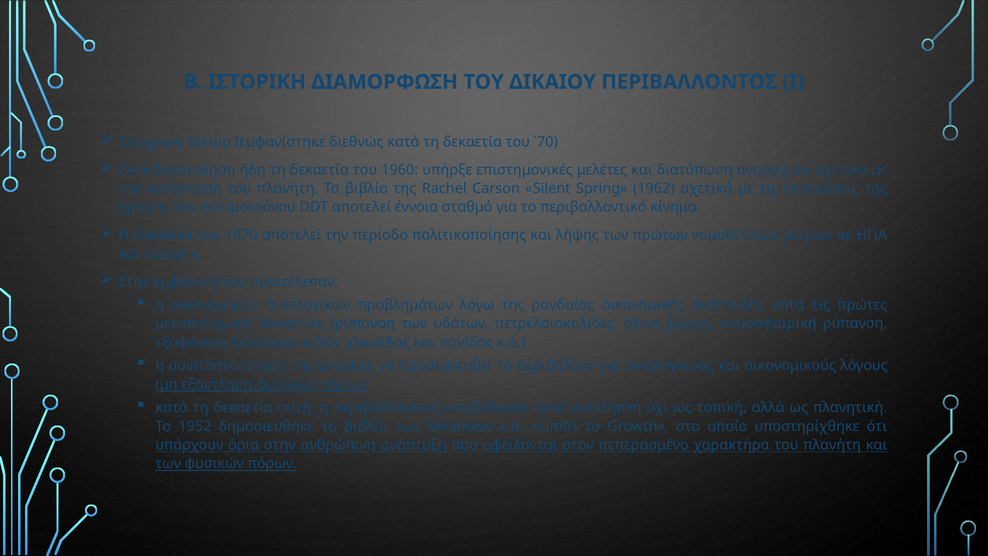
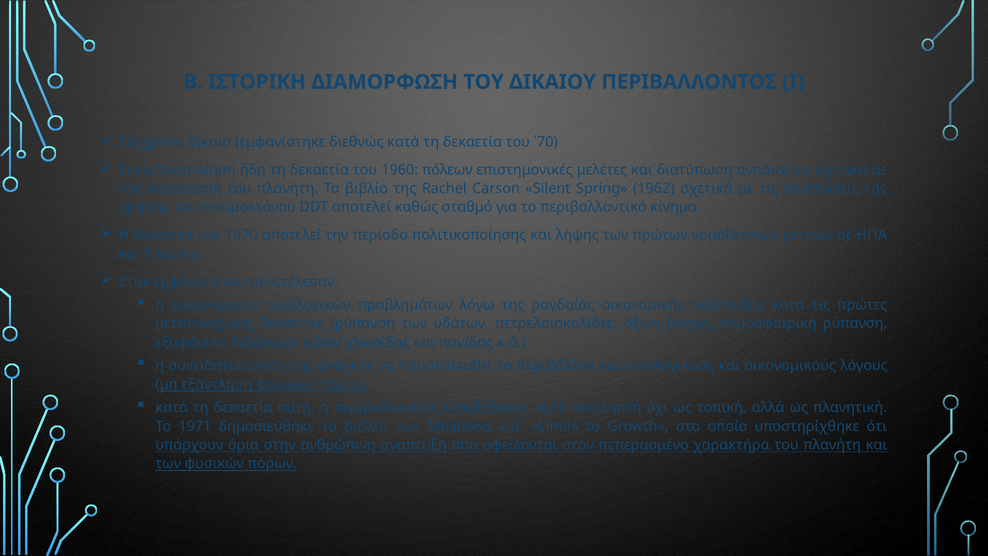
υπήρξε: υπήρξε -> πόλεων
έννοια: έννοια -> καθώς
1952: 1952 -> 1971
